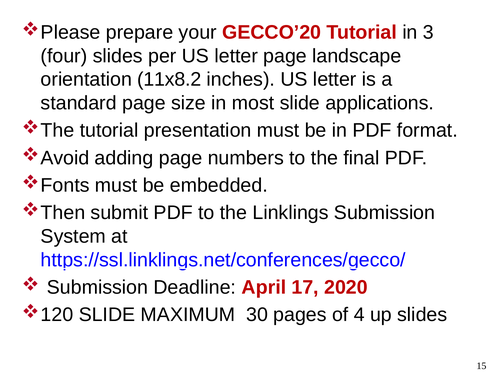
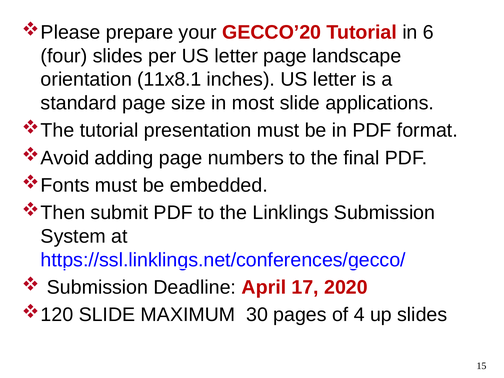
3: 3 -> 6
11x8.2: 11x8.2 -> 11x8.1
